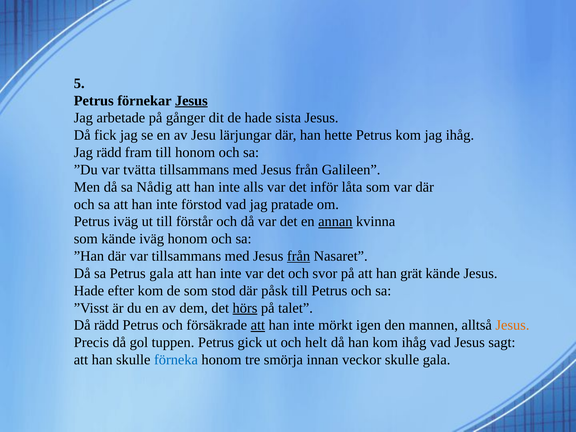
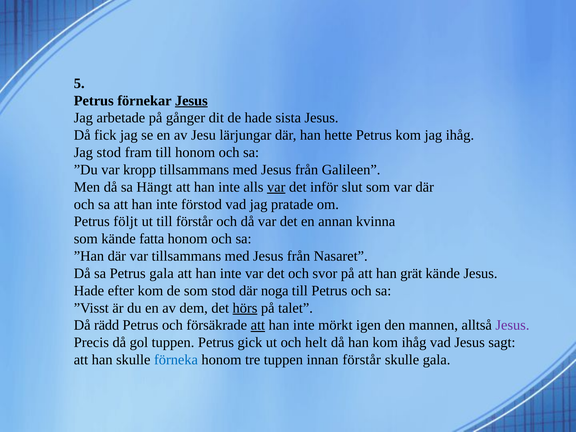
Jag rädd: rädd -> stod
tvätta: tvätta -> kropp
Nådig: Nådig -> Hängt
var at (276, 187) underline: none -> present
låta: låta -> slut
Petrus iväg: iväg -> följt
annan underline: present -> none
kände iväg: iväg -> fatta
från at (299, 256) underline: present -> none
påsk: påsk -> noga
Jesus at (512, 325) colour: orange -> purple
tre smörja: smörja -> tuppen
innan veckor: veckor -> förstår
